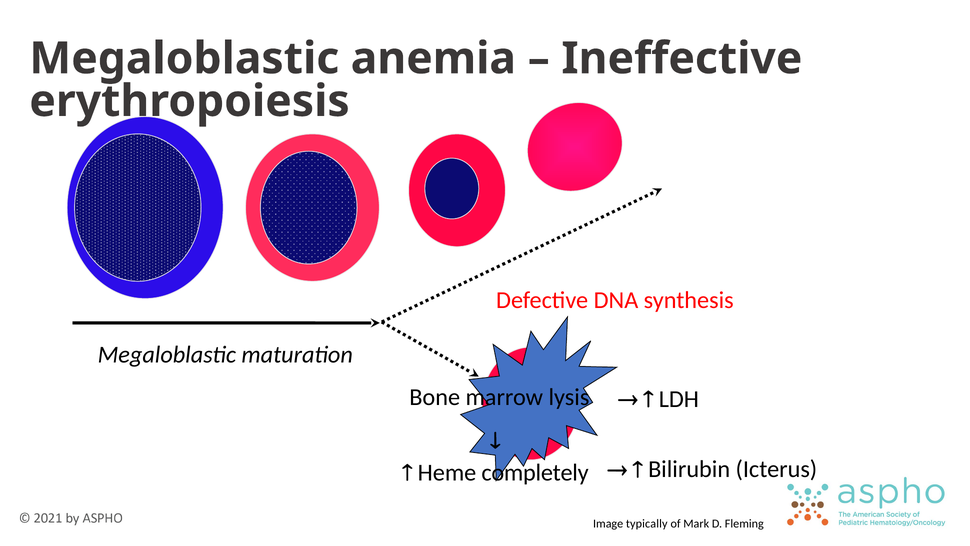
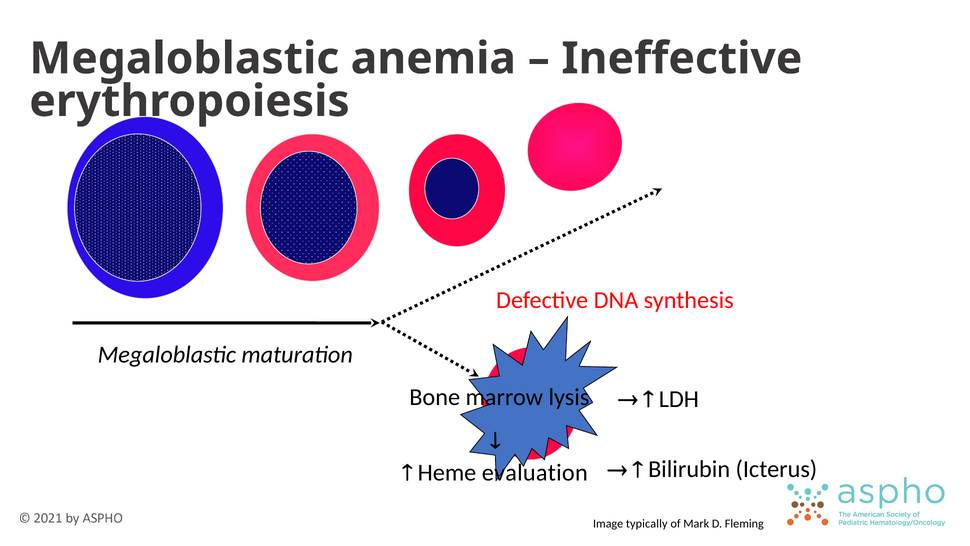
completely: completely -> evaluation
